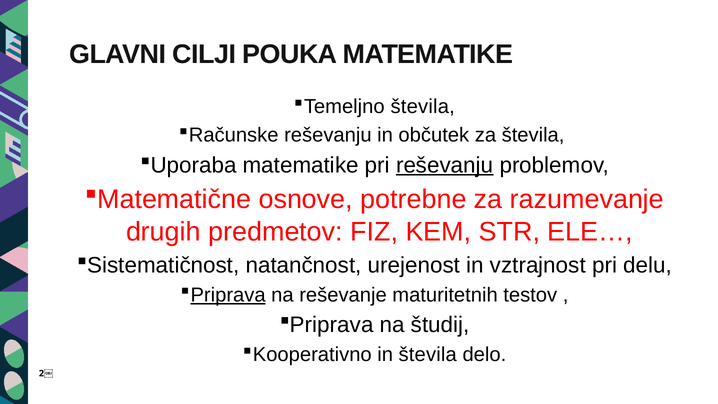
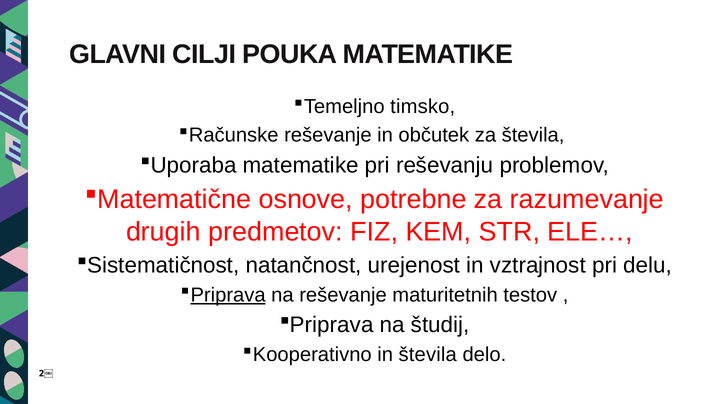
Temeljno števila: števila -> timsko
Računske reševanju: reševanju -> reševanje
reševanju at (445, 165) underline: present -> none
